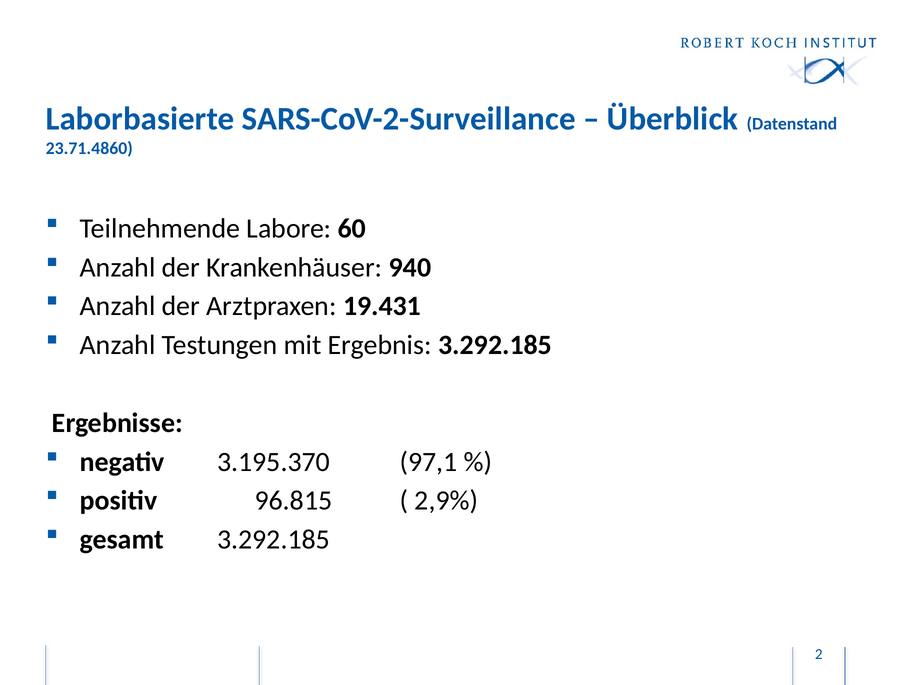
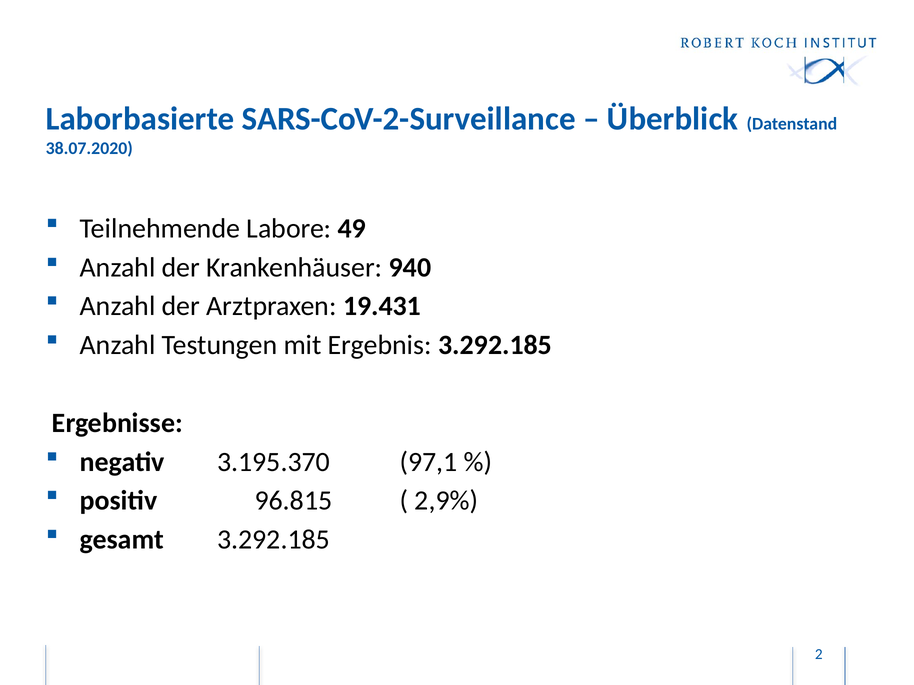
23.71.4860: 23.71.4860 -> 38.07.2020
60: 60 -> 49
